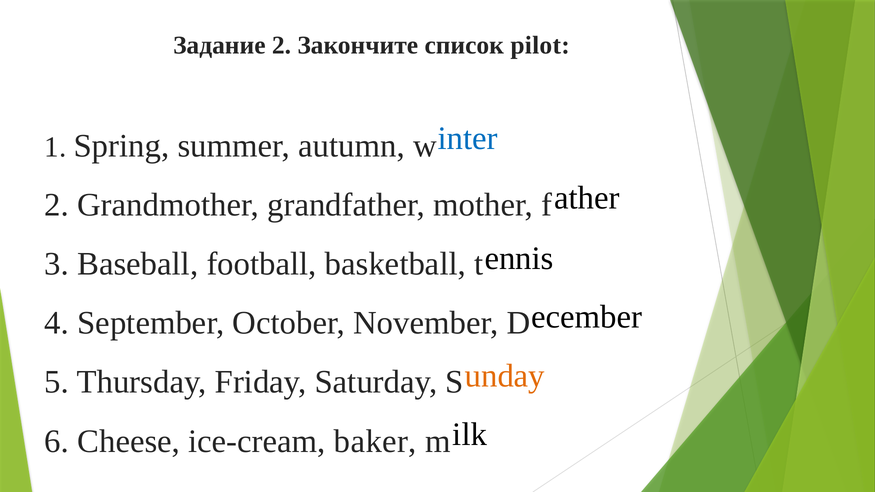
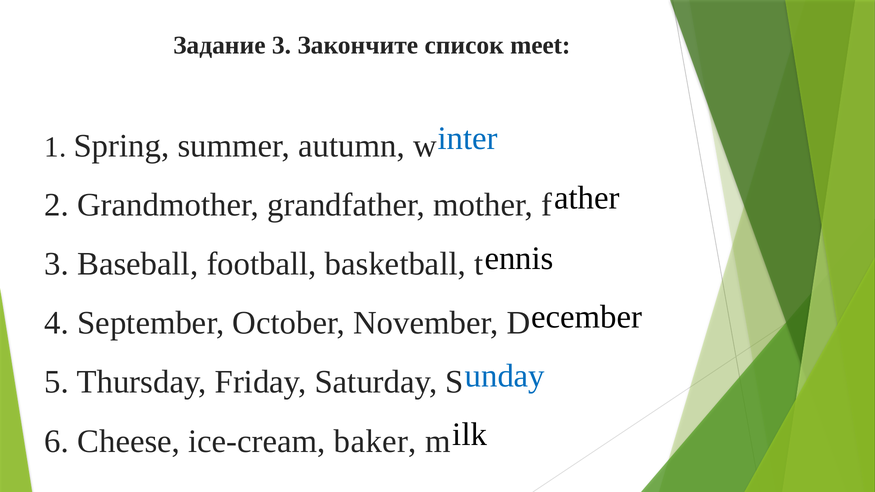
Задание 2: 2 -> 3
pilot: pilot -> meet
unday colour: orange -> blue
